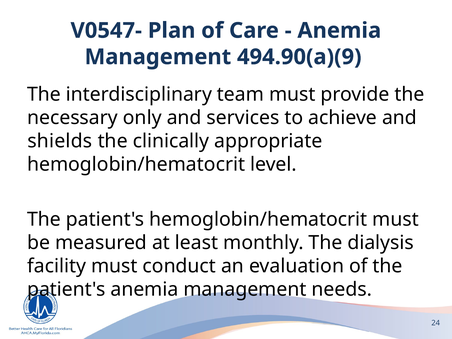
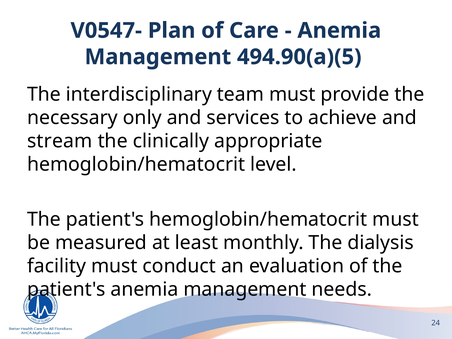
494.90(a)(9: 494.90(a)(9 -> 494.90(a)(5
shields: shields -> stream
